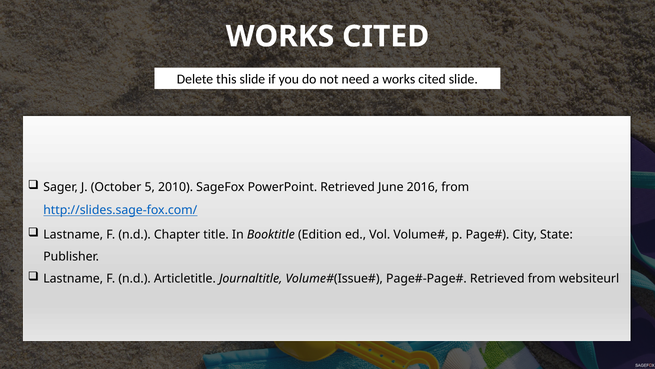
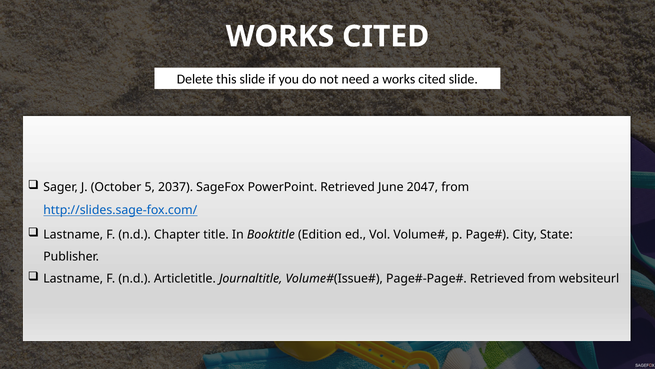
2010: 2010 -> 2037
2016: 2016 -> 2047
